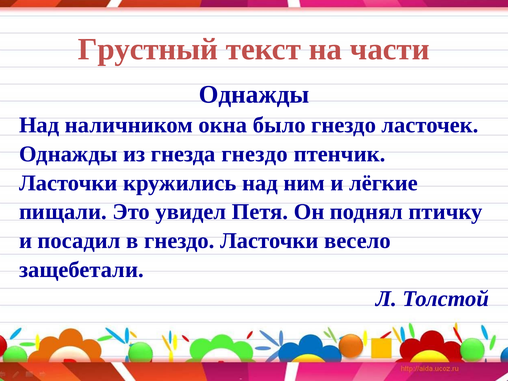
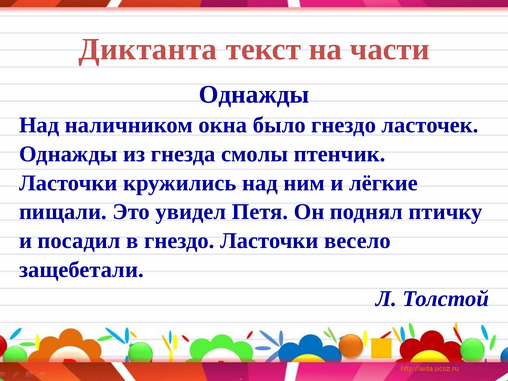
Грустный: Грустный -> Диктанта
гнезда гнездо: гнездо -> смолы
